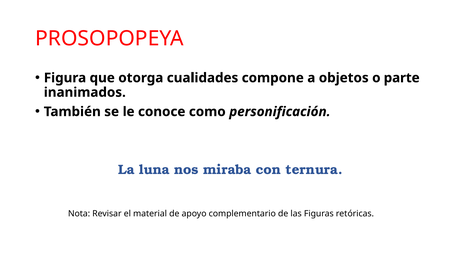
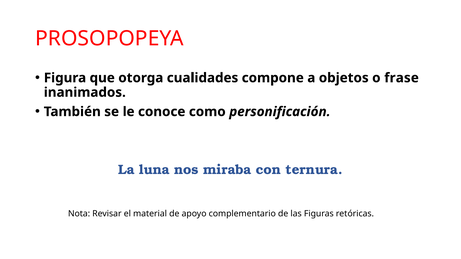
parte: parte -> frase
